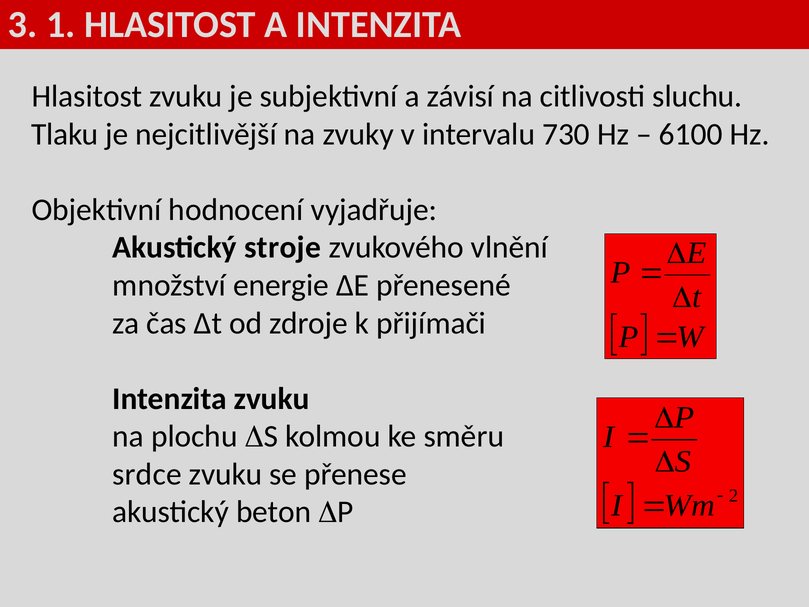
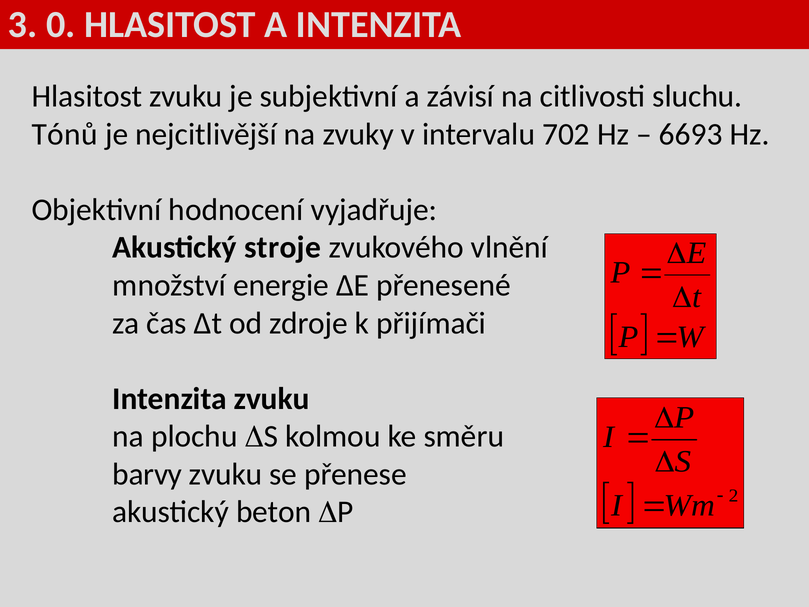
1: 1 -> 0
Tlaku: Tlaku -> Tónů
730: 730 -> 702
6100: 6100 -> 6693
srdce: srdce -> barvy
